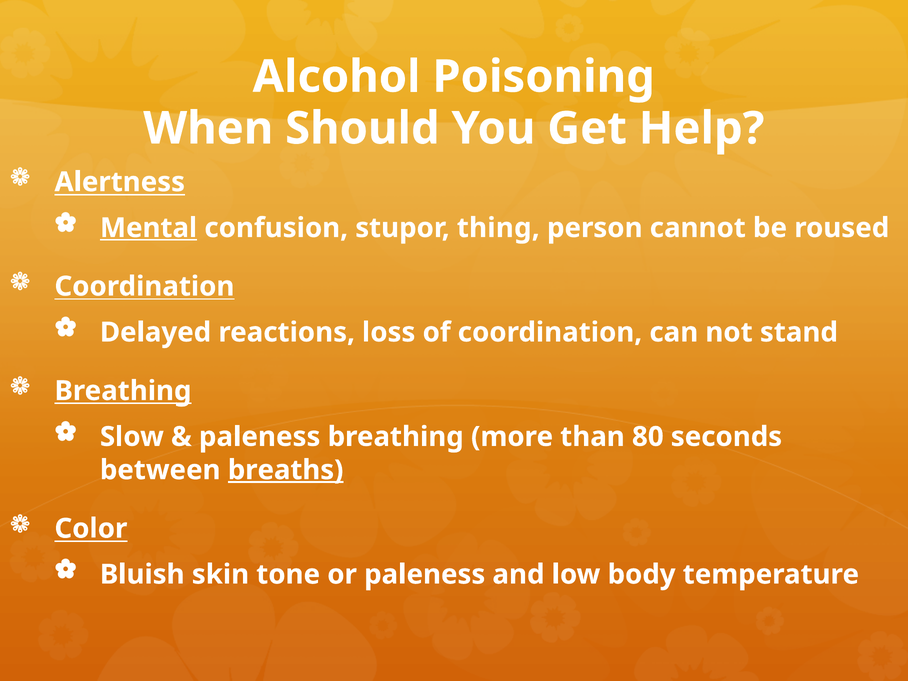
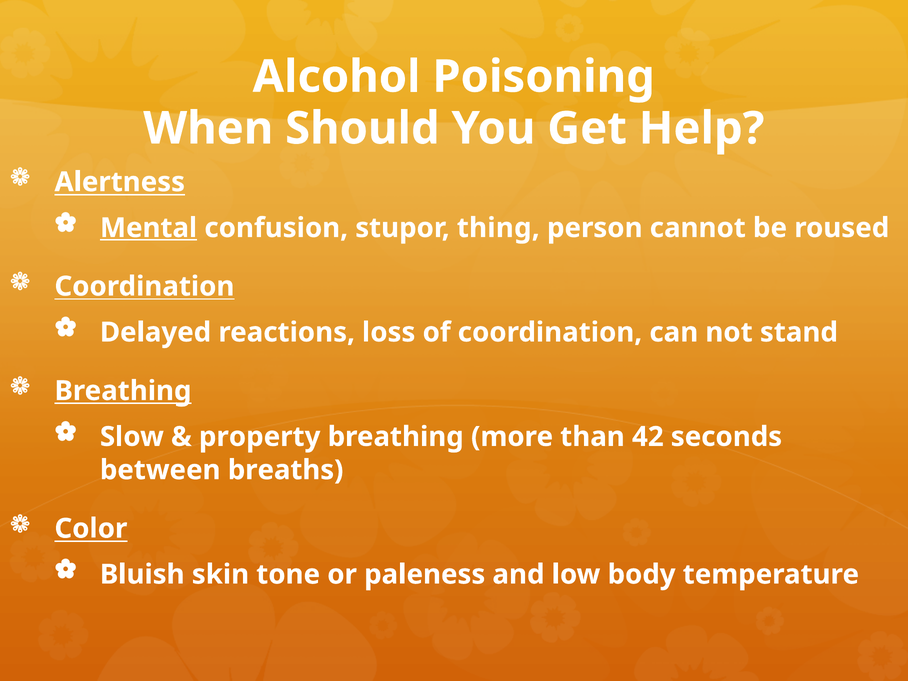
paleness at (260, 437): paleness -> property
80: 80 -> 42
breaths underline: present -> none
